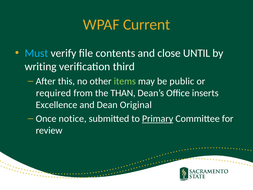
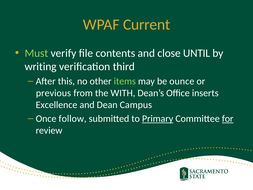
Must colour: light blue -> light green
public: public -> ounce
required: required -> previous
THAN: THAN -> WITH
Original: Original -> Campus
notice: notice -> follow
for underline: none -> present
